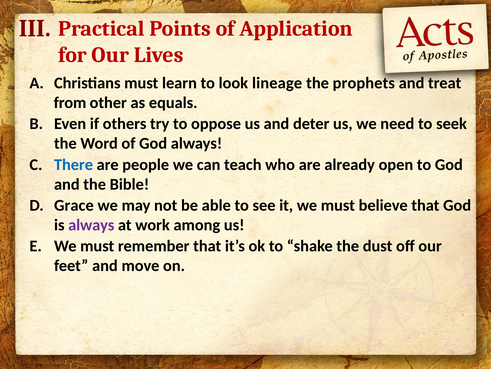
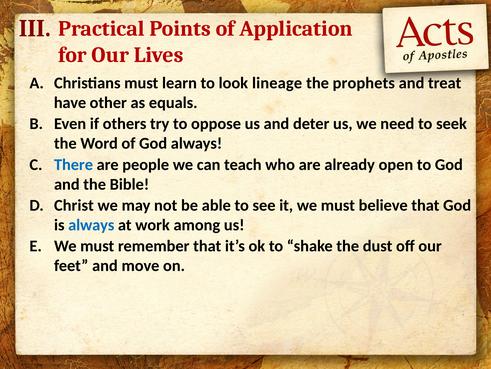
from: from -> have
Grace: Grace -> Christ
always at (91, 225) colour: purple -> blue
